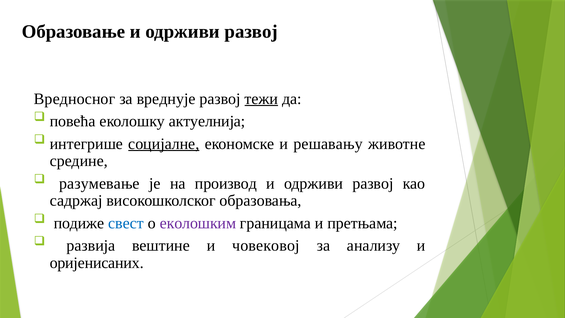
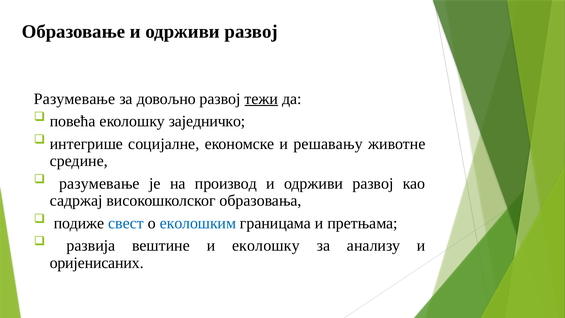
Вредносног at (75, 99): Вредносног -> Разумевање
вреднује: вреднује -> довољно
актуелнија: актуелнија -> заједничко
социјалне underline: present -> none
еколошким colour: purple -> blue
и човековој: човековој -> еколошку
